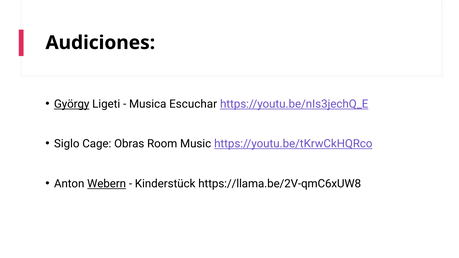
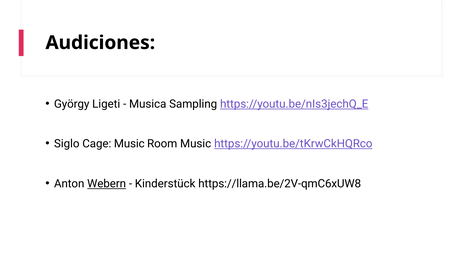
György underline: present -> none
Escuchar: Escuchar -> Sampling
Cage Obras: Obras -> Music
